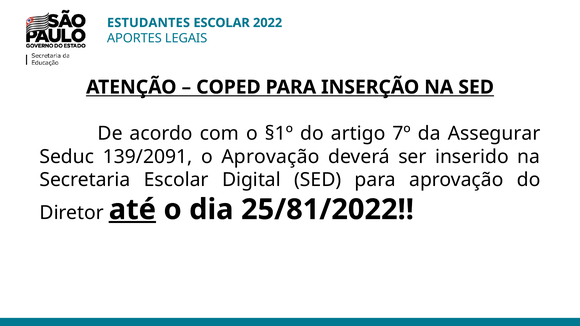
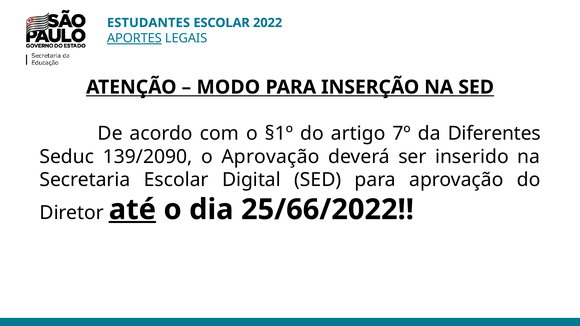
APORTES underline: none -> present
COPED: COPED -> MODO
Assegurar: Assegurar -> Diferentes
139/2091: 139/2091 -> 139/2090
25/81/2022: 25/81/2022 -> 25/66/2022
